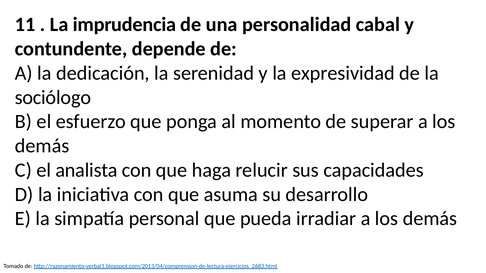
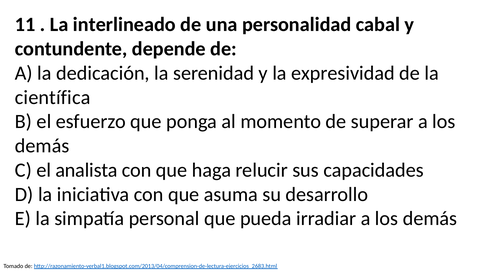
imprudencia: imprudencia -> interlineado
sociólogo: sociólogo -> científica
